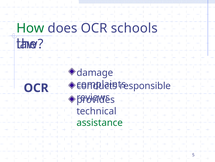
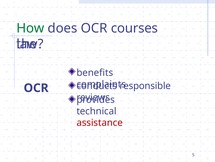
schools: schools -> courses
damage: damage -> benefits
assistance colour: green -> red
